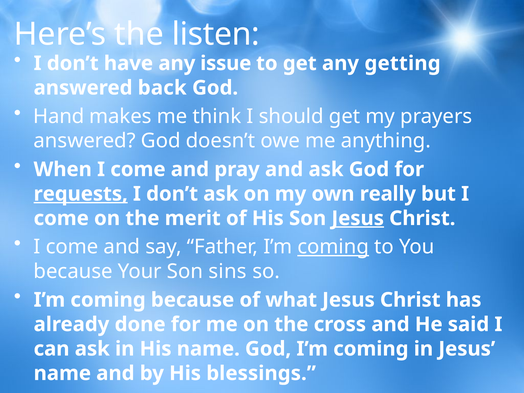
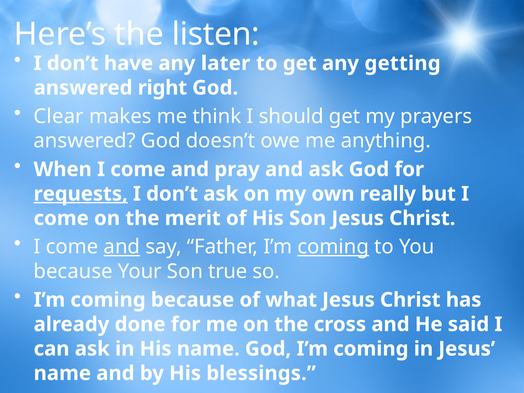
issue: issue -> later
back: back -> right
Hand: Hand -> Clear
Jesus at (358, 218) underline: present -> none
and at (122, 247) underline: none -> present
sins: sins -> true
